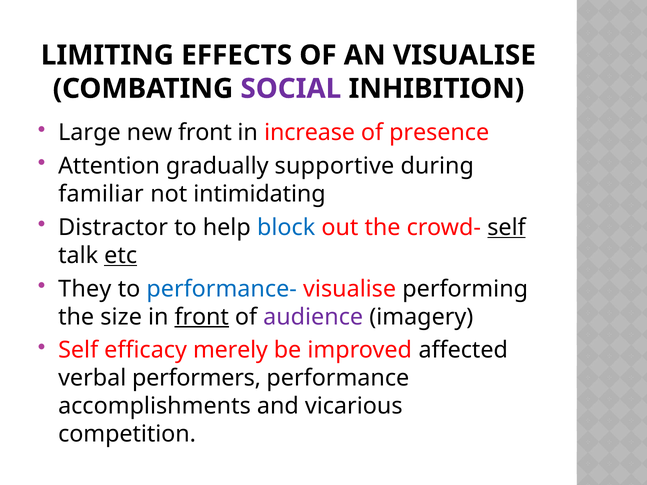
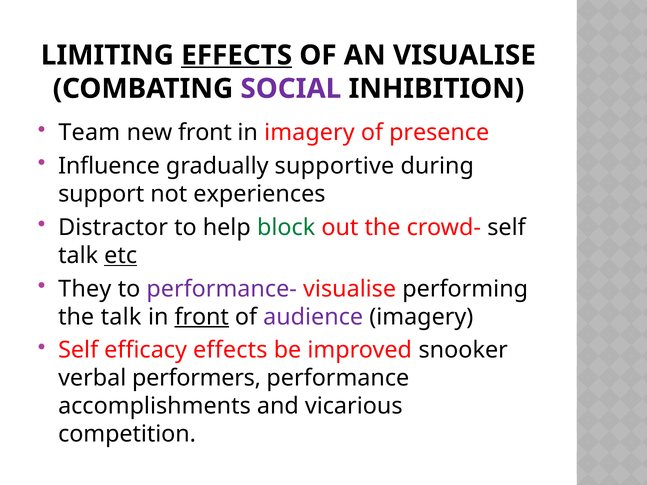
EFFECTS at (237, 55) underline: none -> present
Large: Large -> Team
in increase: increase -> imagery
Attention: Attention -> Influence
familiar: familiar -> support
intimidating: intimidating -> experiences
block colour: blue -> green
self at (507, 228) underline: present -> none
performance- colour: blue -> purple
the size: size -> talk
efficacy merely: merely -> effects
affected: affected -> snooker
